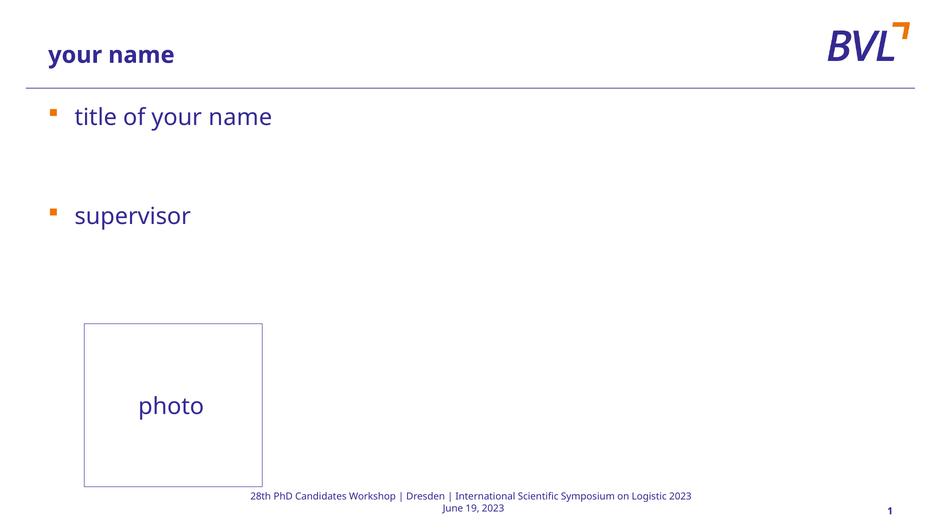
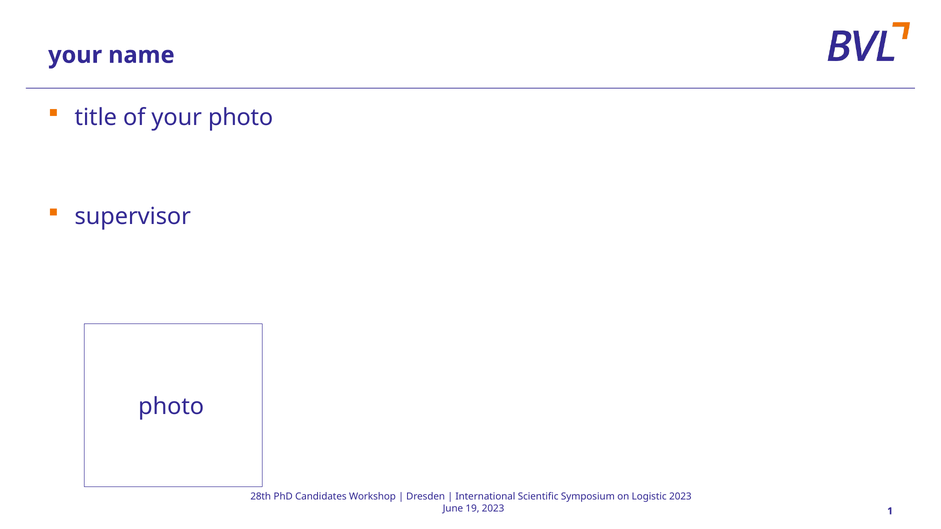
of your name: name -> photo
